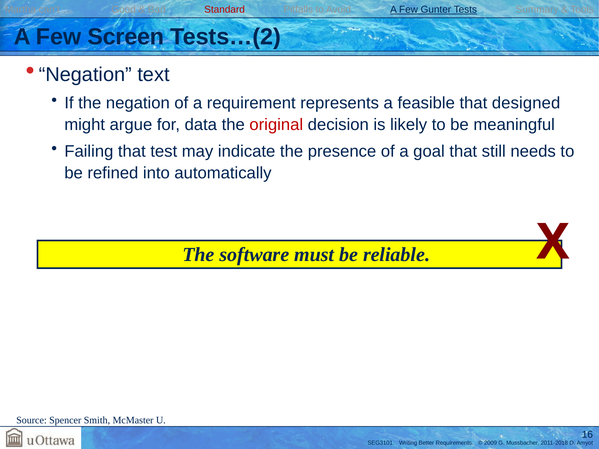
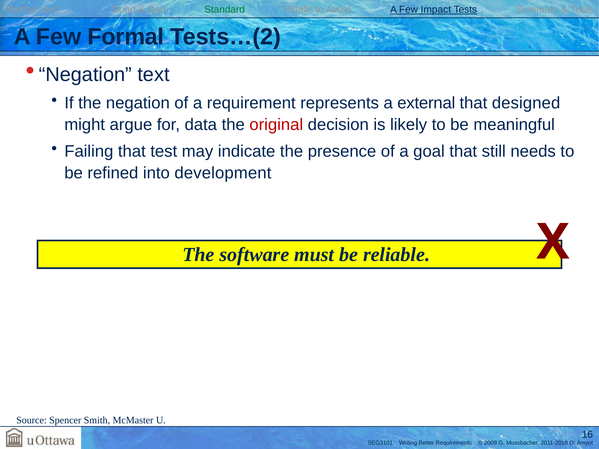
Standard colour: red -> green
Gunter: Gunter -> Impact
Screen: Screen -> Formal
feasible: feasible -> external
automatically: automatically -> development
